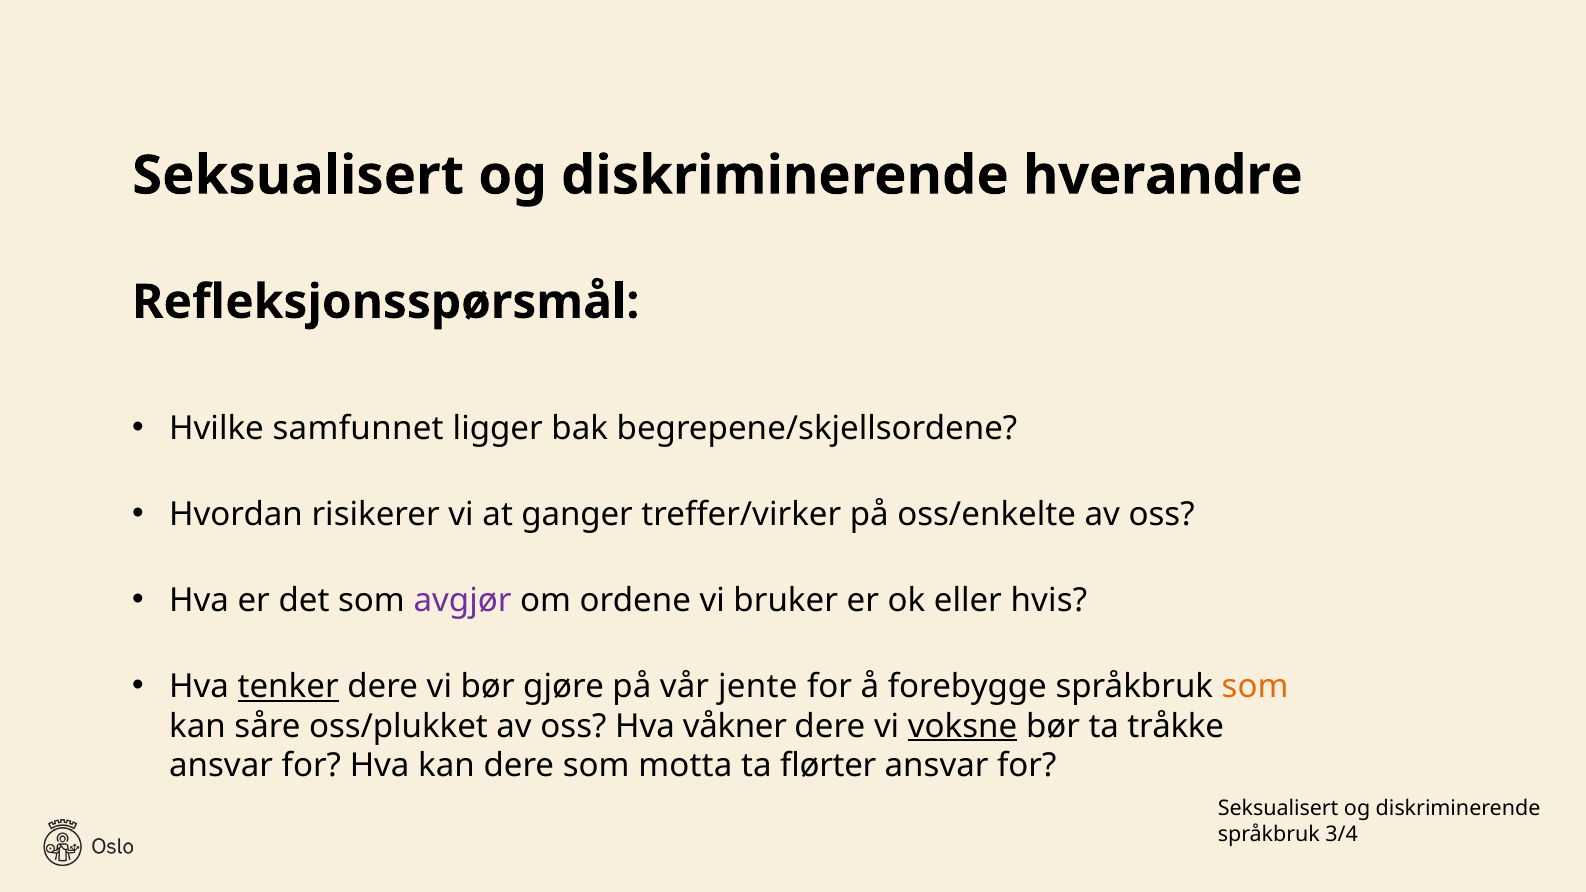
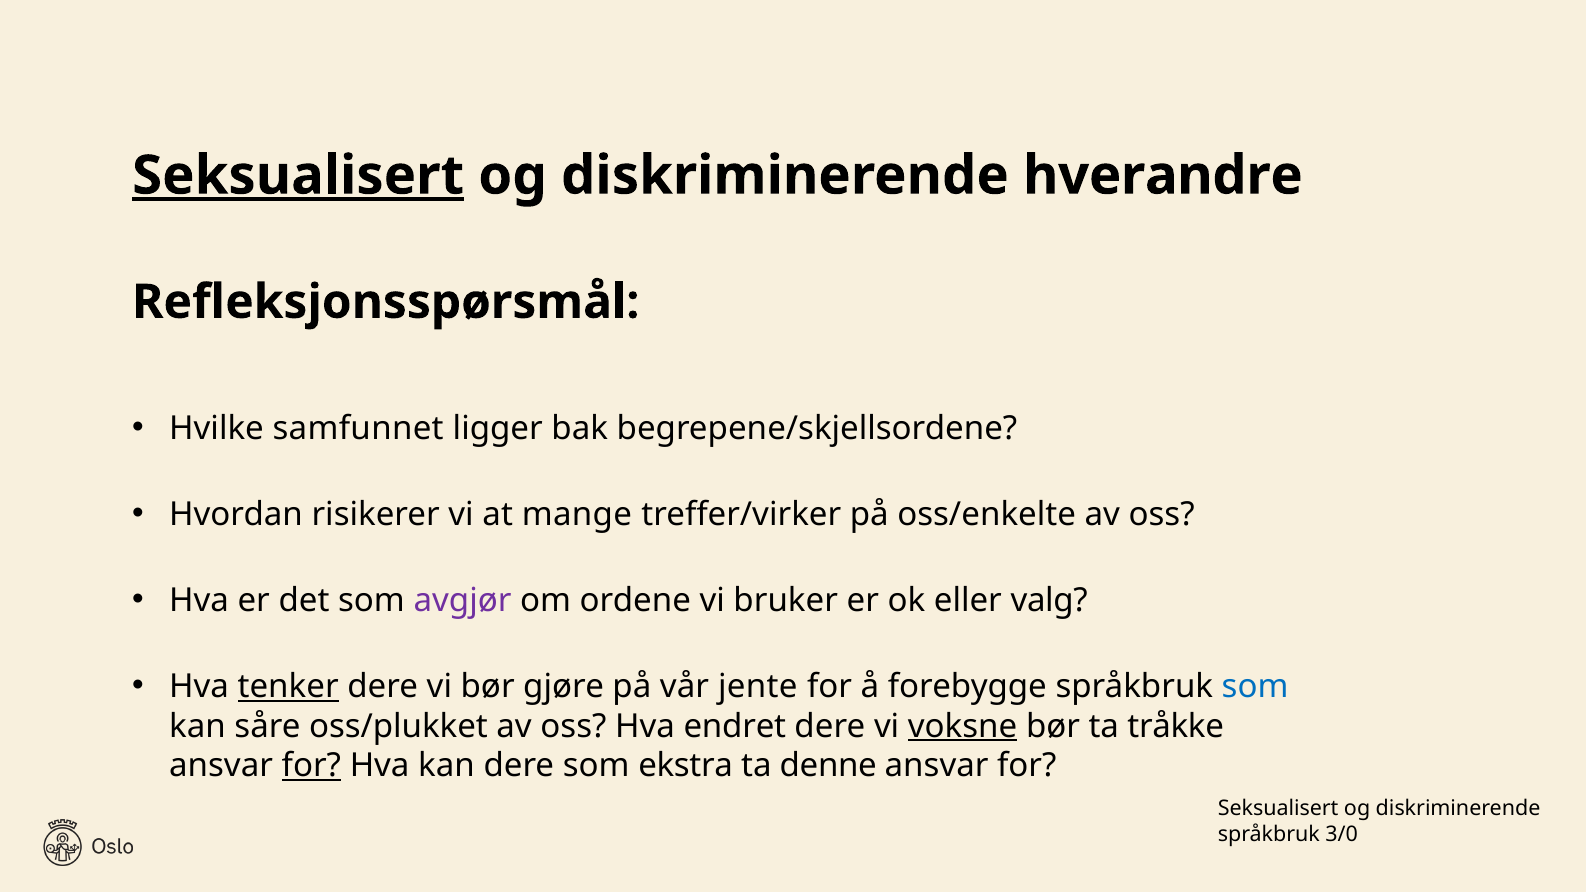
Seksualisert at (298, 176) underline: none -> present
ganger: ganger -> mange
hvis: hvis -> valg
som at (1255, 687) colour: orange -> blue
våkner: våkner -> endret
for at (311, 766) underline: none -> present
motta: motta -> ekstra
flørter: flørter -> denne
3/4: 3/4 -> 3/0
